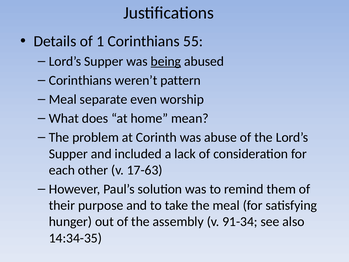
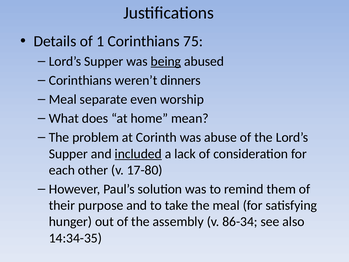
55: 55 -> 75
pattern: pattern -> dinners
included underline: none -> present
17-63: 17-63 -> 17-80
91-34: 91-34 -> 86-34
